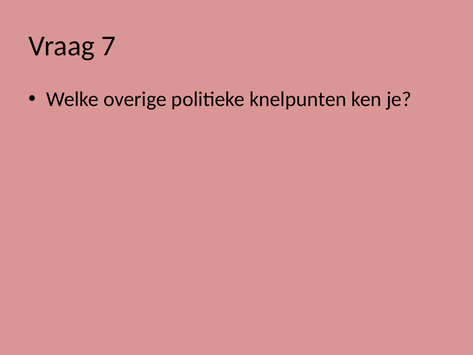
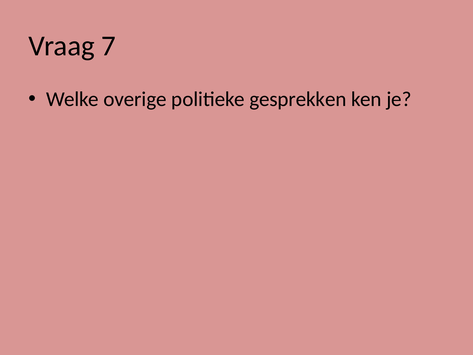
knelpunten: knelpunten -> gesprekken
